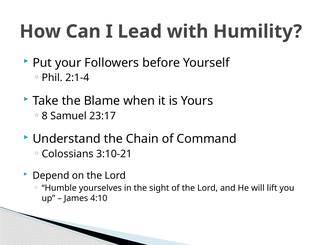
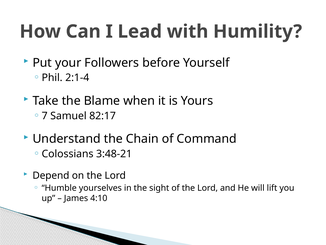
8: 8 -> 7
23:17: 23:17 -> 82:17
3:10-21: 3:10-21 -> 3:48-21
